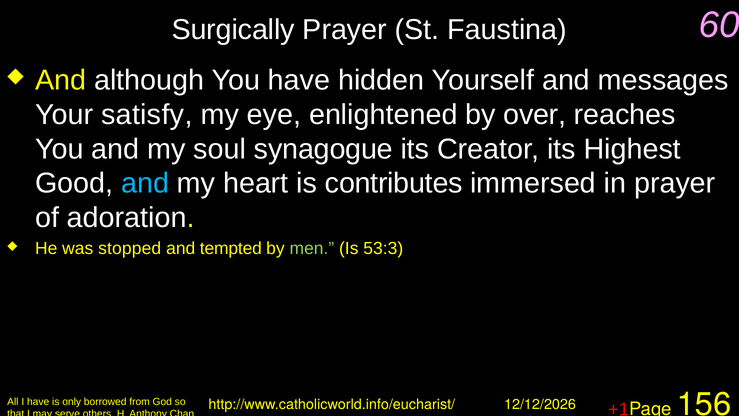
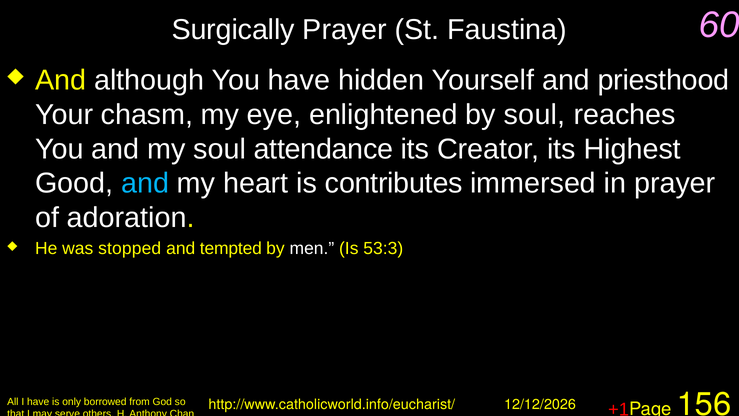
messages: messages -> priesthood
satisfy: satisfy -> chasm
by over: over -> soul
synagogue: synagogue -> attendance
men colour: light green -> white
